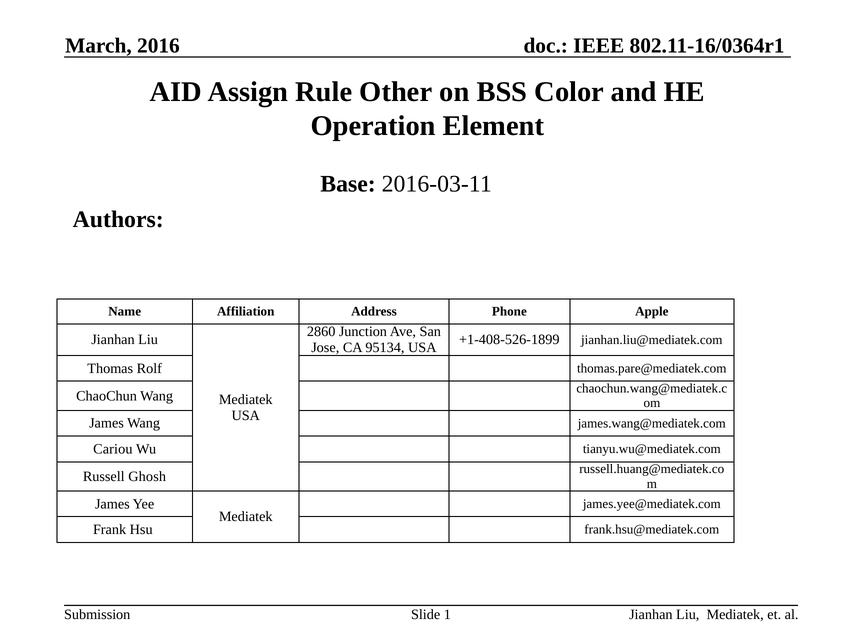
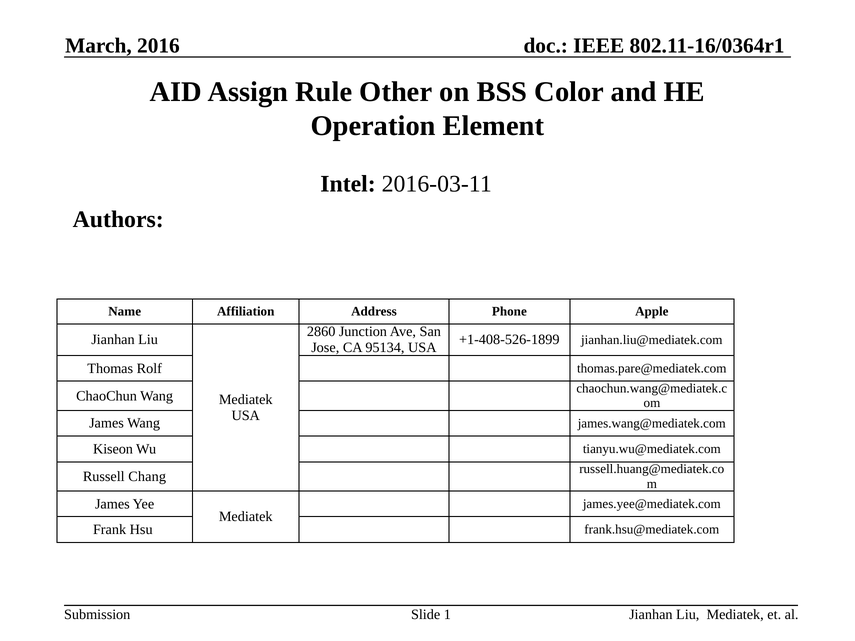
Base: Base -> Intel
Cariou: Cariou -> Kiseon
Ghosh: Ghosh -> Chang
